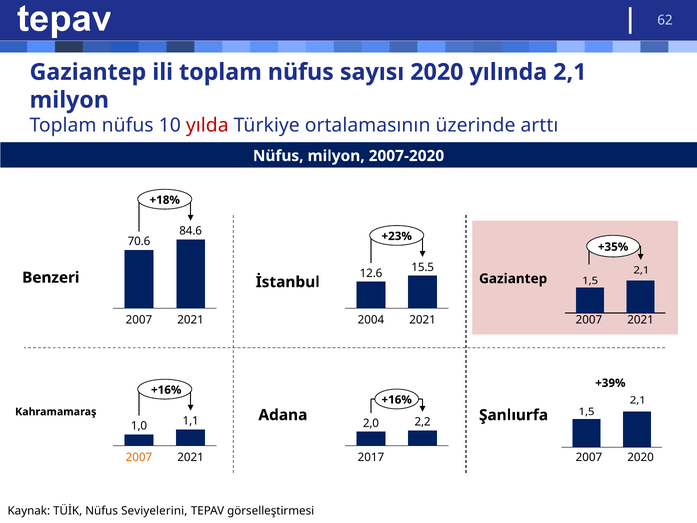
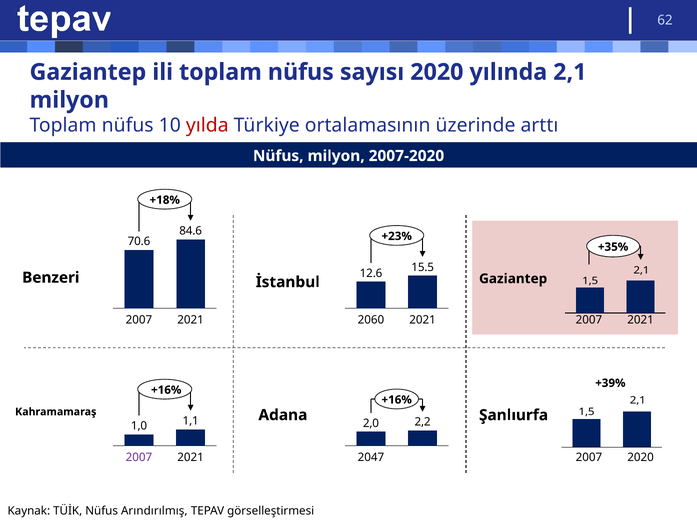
2004: 2004 -> 2060
2007 at (139, 457) colour: orange -> purple
2017: 2017 -> 2047
Seviyelerini: Seviyelerini -> Arındırılmış
